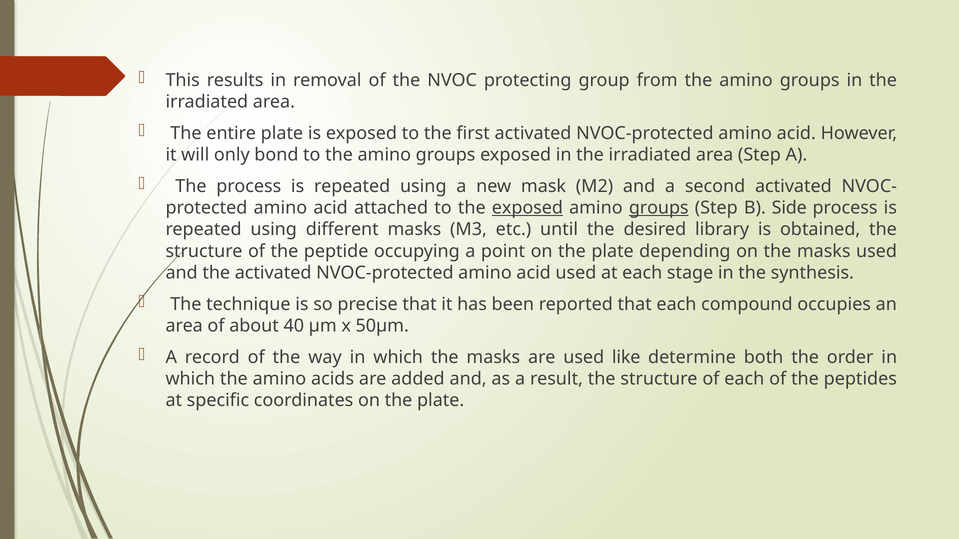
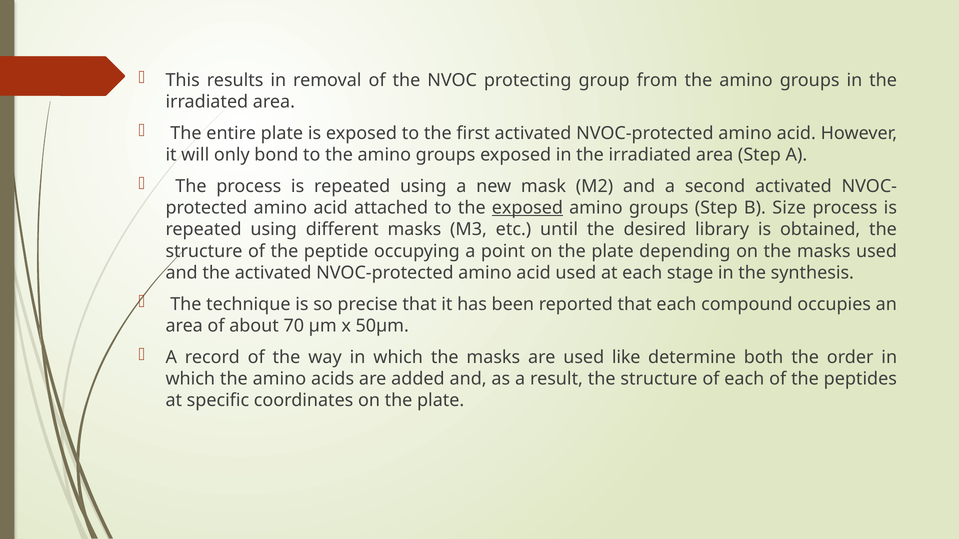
groups at (659, 208) underline: present -> none
Side: Side -> Size
40: 40 -> 70
